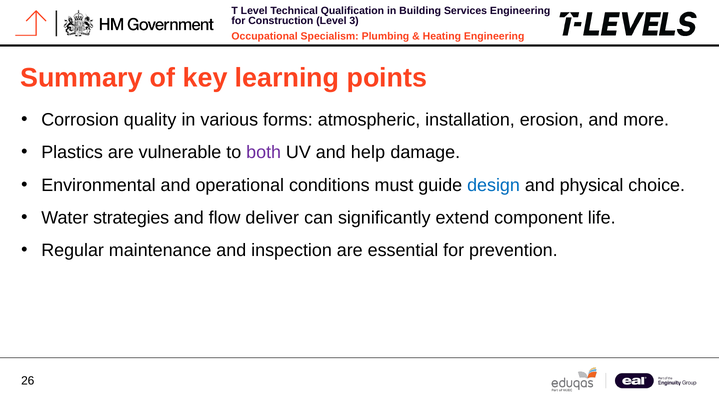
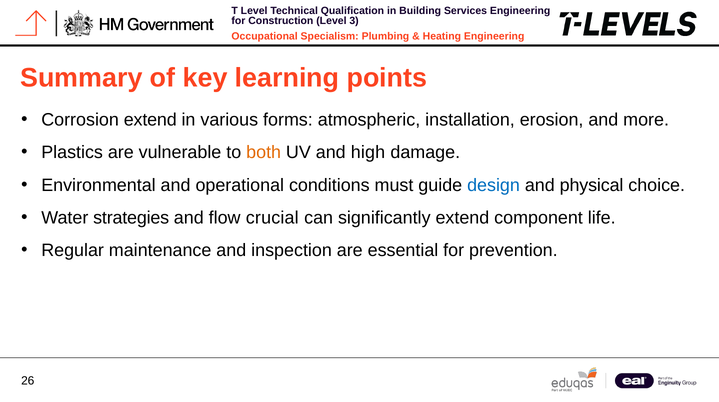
Corrosion quality: quality -> extend
both colour: purple -> orange
help: help -> high
deliver: deliver -> crucial
